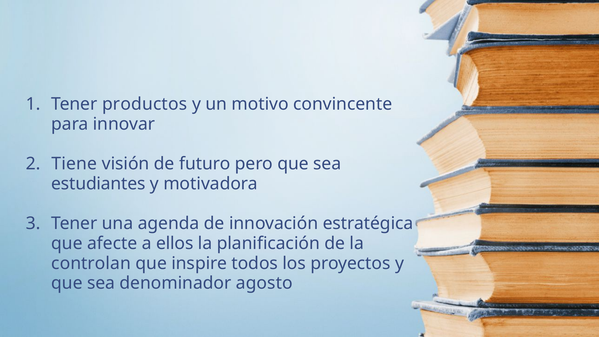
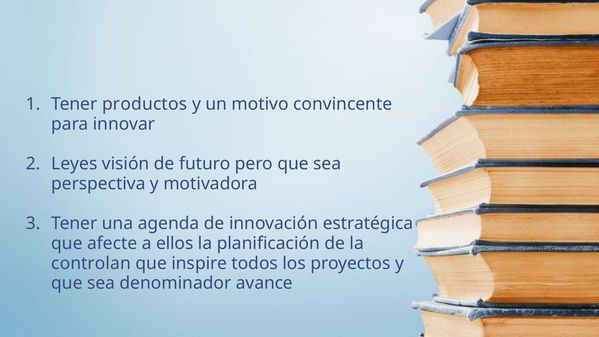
Tiene: Tiene -> Leyes
estudiantes: estudiantes -> perspectiva
agosto: agosto -> avance
